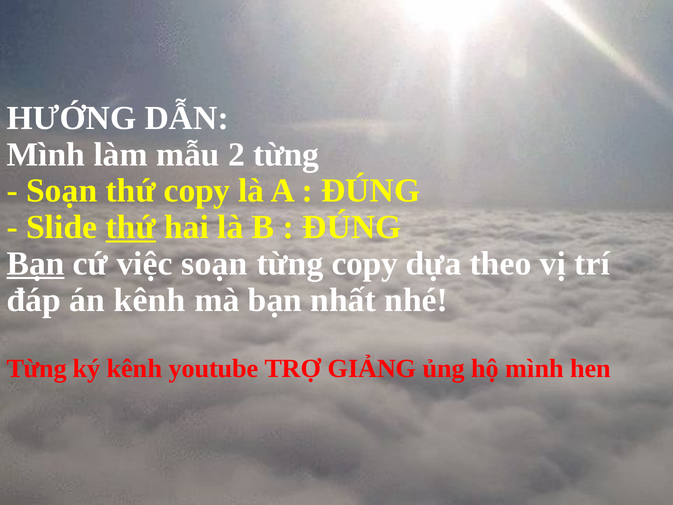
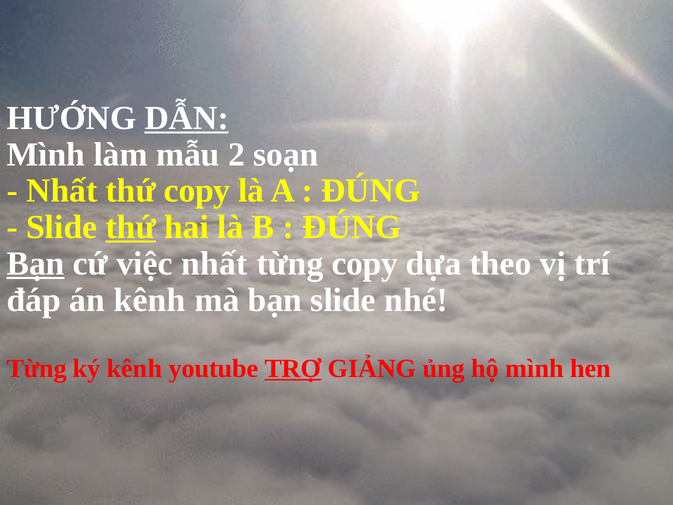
DẪN underline: none -> present
2 từng: từng -> soạn
Soạn at (62, 191): Soạn -> Nhất
việc soạn: soạn -> nhất
bạn nhất: nhất -> slide
TRỢ underline: none -> present
